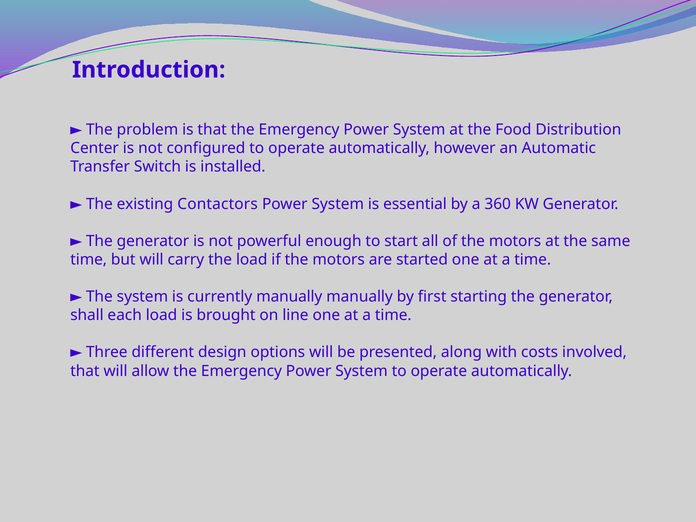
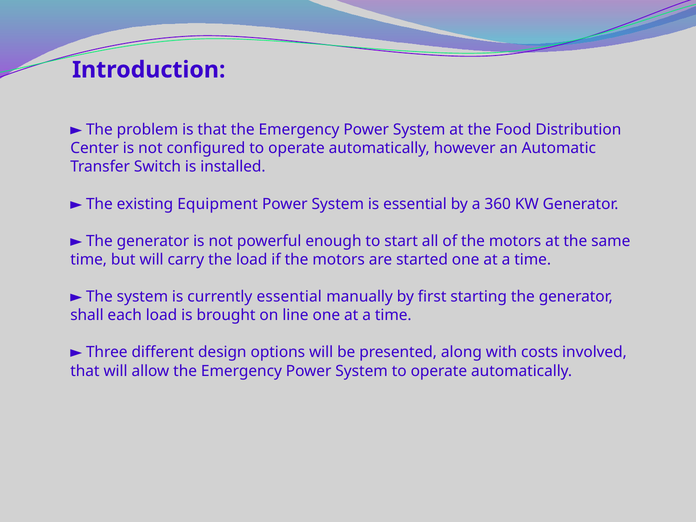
Contactors: Contactors -> Equipment
currently manually: manually -> essential
